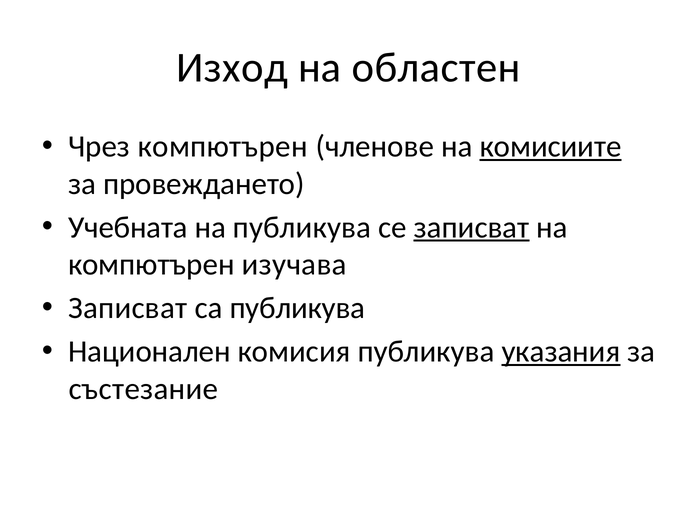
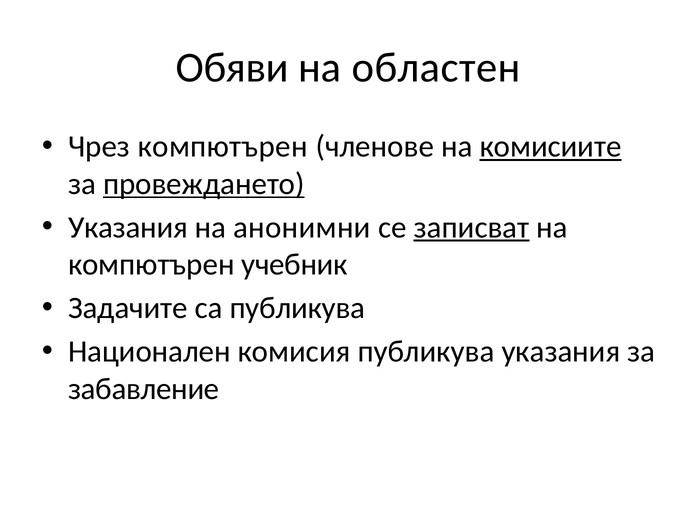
Изход: Изход -> Обяви
провеждането underline: none -> present
Учебната at (128, 227): Учебната -> Указания
на публикува: публикува -> анонимни
изучава: изучава -> учебник
Записват at (128, 308): Записват -> Задачите
указания at (561, 351) underline: present -> none
състезание: състезание -> забавление
